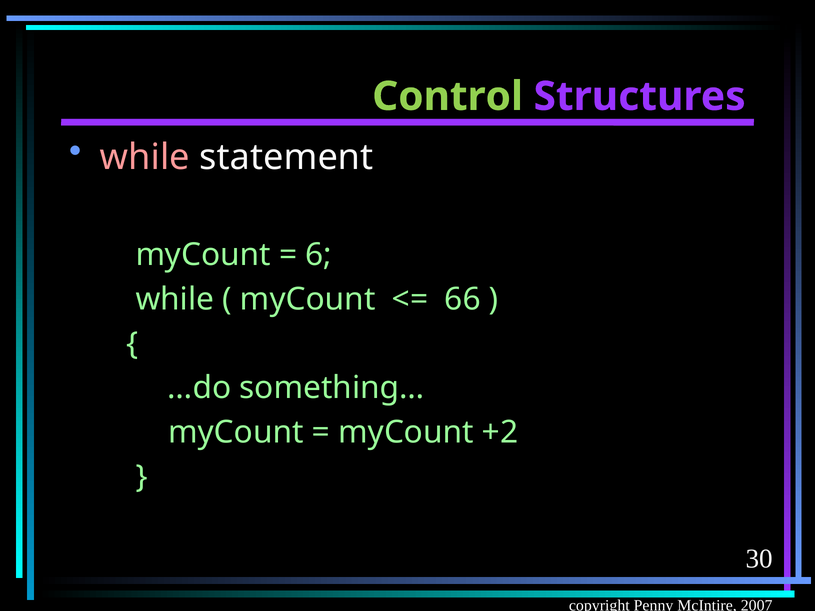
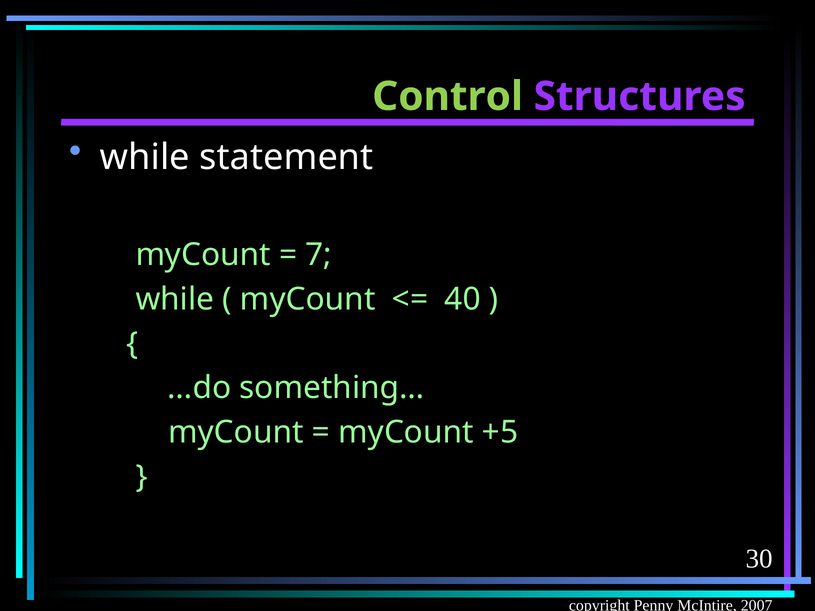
while at (145, 157) colour: pink -> white
6: 6 -> 7
66: 66 -> 40
+2: +2 -> +5
